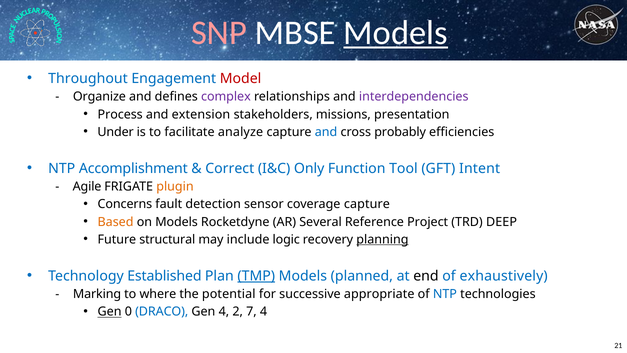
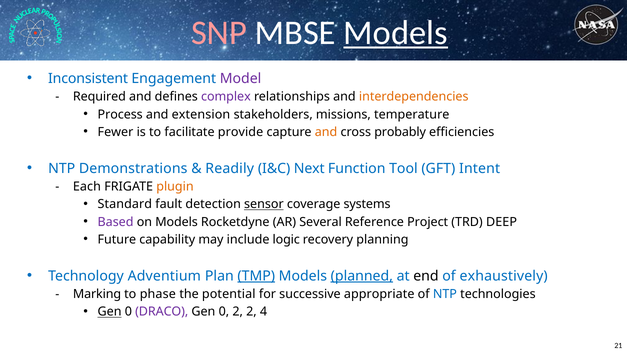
Throughout: Throughout -> Inconsistent
Model colour: red -> purple
Organize: Organize -> Required
interdependencies colour: purple -> orange
presentation: presentation -> temperature
Under: Under -> Fewer
analyze: analyze -> provide
and at (326, 132) colour: blue -> orange
Accomplishment: Accomplishment -> Demonstrations
Correct: Correct -> Readily
Only: Only -> Next
Agile: Agile -> Each
Concerns: Concerns -> Standard
sensor underline: none -> present
coverage capture: capture -> systems
Based colour: orange -> purple
structural: structural -> capability
planning underline: present -> none
Established: Established -> Adventium
planned underline: none -> present
where: where -> phase
DRACO colour: blue -> purple
4 at (224, 312): 4 -> 0
2 7: 7 -> 2
